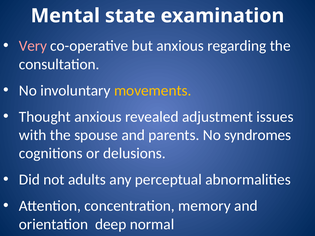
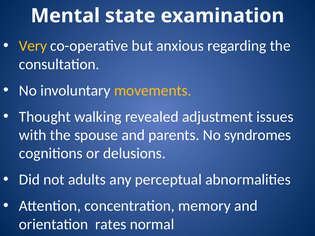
Very colour: pink -> yellow
Thought anxious: anxious -> walking
deep: deep -> rates
